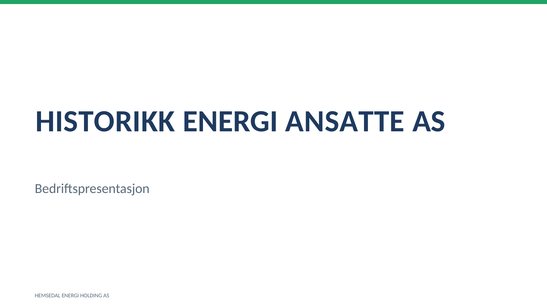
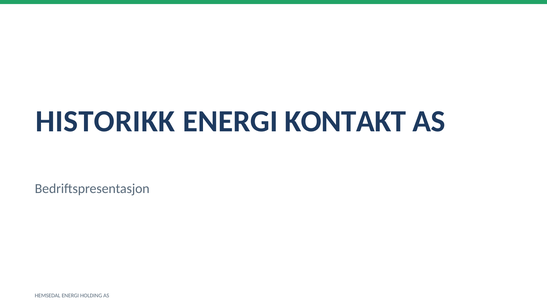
ANSATTE: ANSATTE -> KONTAKT
